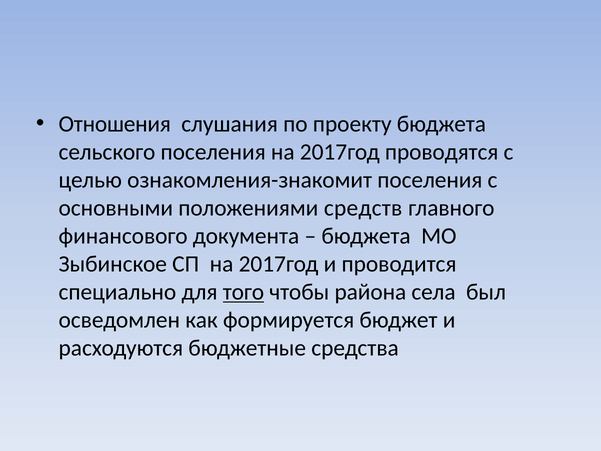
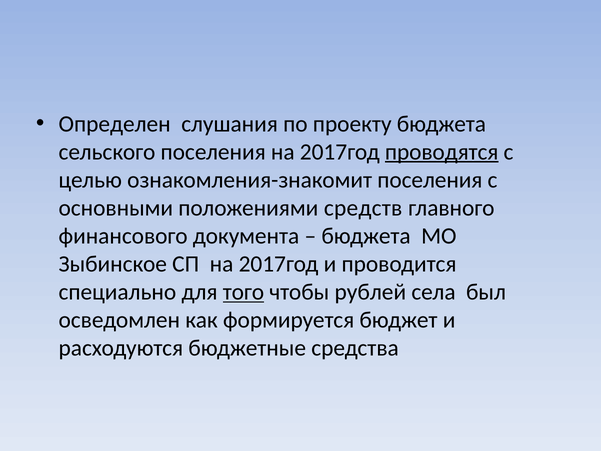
Отношения: Отношения -> Определен
проводятся underline: none -> present
района: района -> рублей
